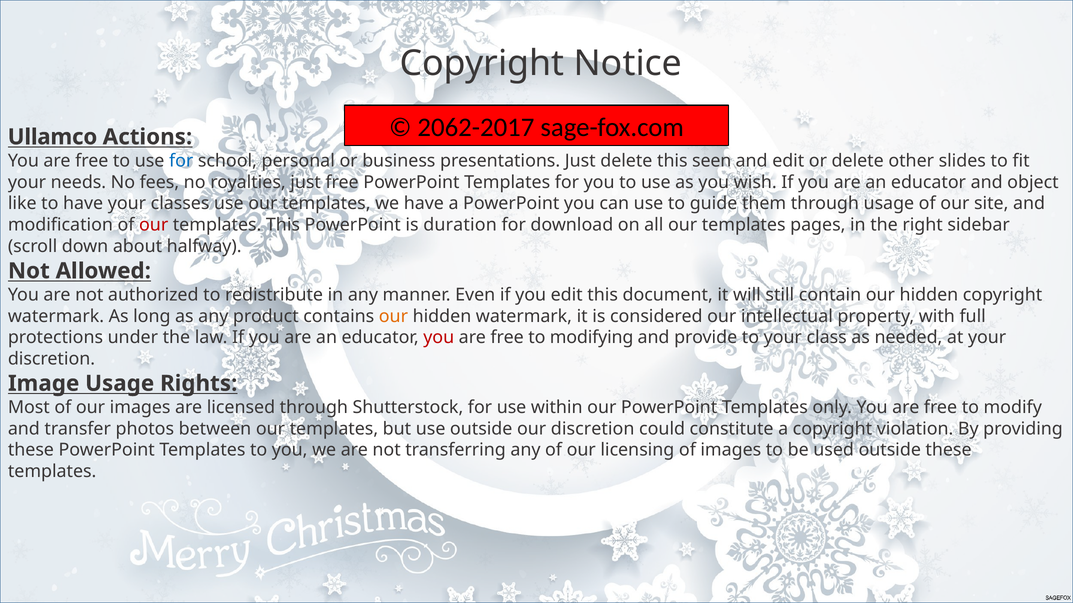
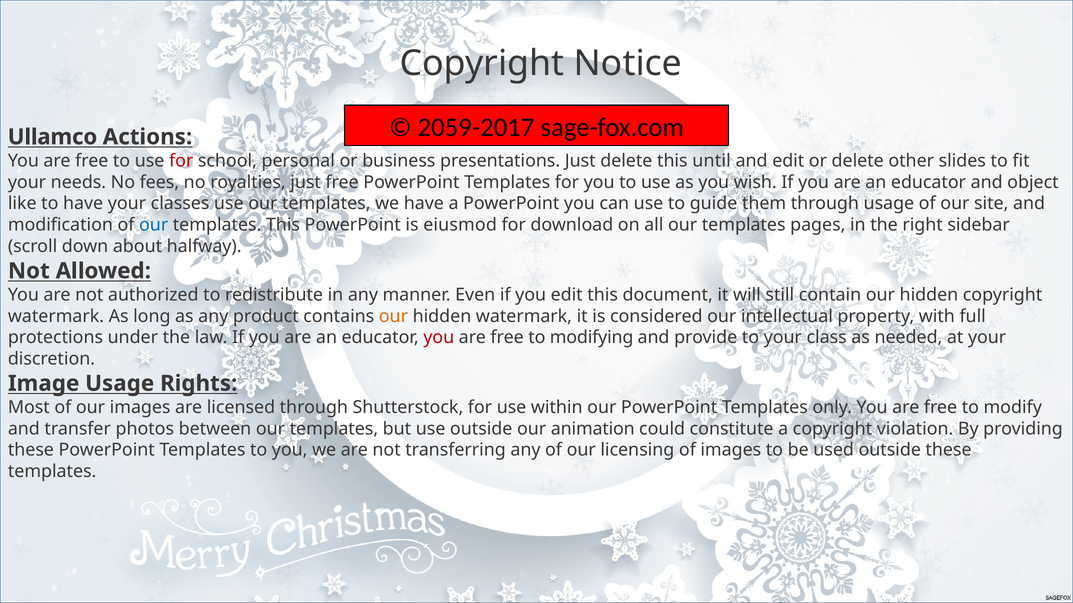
2062-2017: 2062-2017 -> 2059-2017
for at (181, 161) colour: blue -> red
seen: seen -> until
our at (154, 225) colour: red -> blue
duration: duration -> eiusmod
our discretion: discretion -> animation
